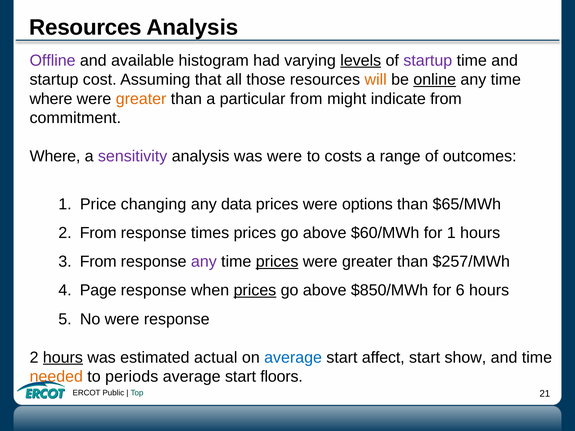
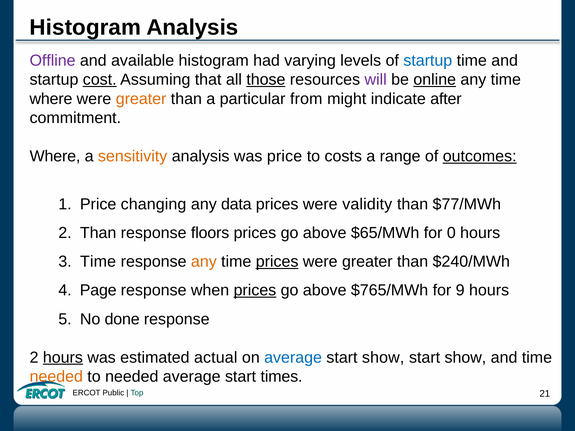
Resources at (86, 27): Resources -> Histogram
levels underline: present -> none
startup at (428, 60) colour: purple -> blue
cost underline: none -> present
those underline: none -> present
will colour: orange -> purple
indicate from: from -> after
sensitivity colour: purple -> orange
was were: were -> price
outcomes underline: none -> present
options: options -> validity
$65/MWh: $65/MWh -> $77/MWh
2 From: From -> Than
times: times -> floors
$60/MWh: $60/MWh -> $65/MWh
for 1: 1 -> 0
From at (98, 262): From -> Time
any at (204, 262) colour: purple -> orange
$257/MWh: $257/MWh -> $240/MWh
$850/MWh: $850/MWh -> $765/MWh
6: 6 -> 9
No were: were -> done
affect at (383, 358): affect -> show
to periods: periods -> needed
floors: floors -> times
